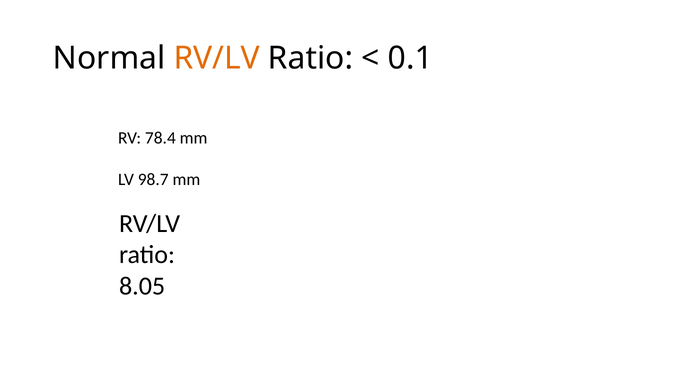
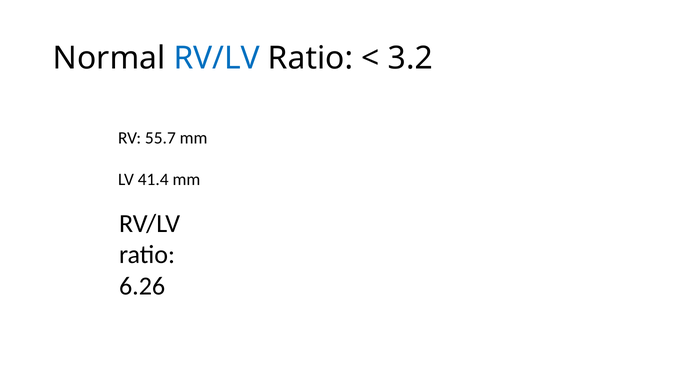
RV/LV at (217, 58) colour: orange -> blue
0.1: 0.1 -> 3.2
78.4: 78.4 -> 55.7
98.7: 98.7 -> 41.4
8.05: 8.05 -> 6.26
